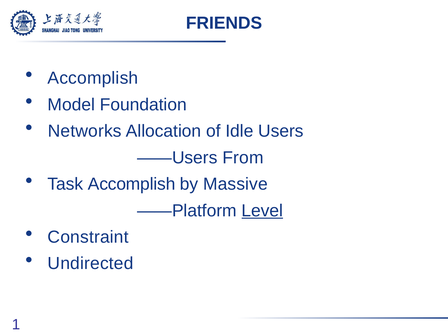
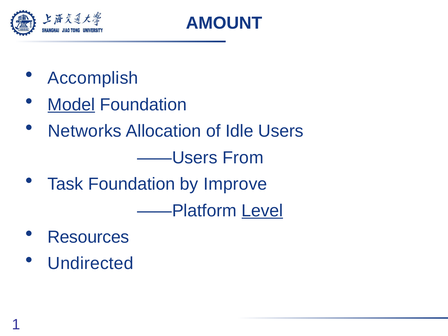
FRIENDS: FRIENDS -> AMOUNT
Model underline: none -> present
Task Accomplish: Accomplish -> Foundation
Massive: Massive -> Improve
Constraint: Constraint -> Resources
